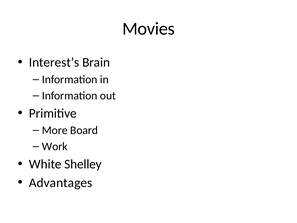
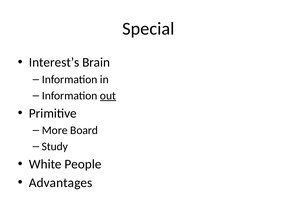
Movies: Movies -> Special
out underline: none -> present
Work: Work -> Study
Shelley: Shelley -> People
